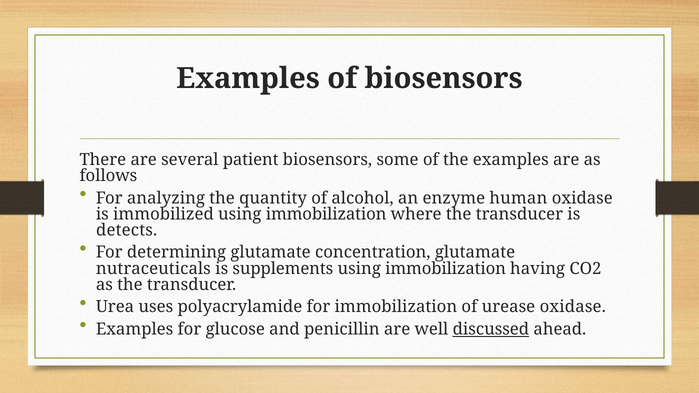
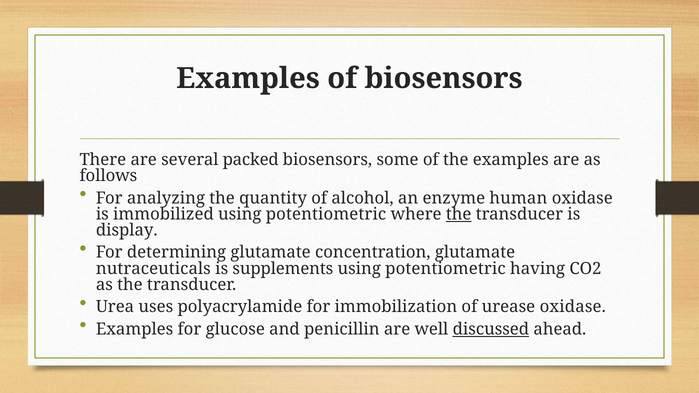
patient: patient -> packed
immobilized using immobilization: immobilization -> potentiometric
the at (459, 214) underline: none -> present
detects: detects -> display
immobilization at (446, 269): immobilization -> potentiometric
